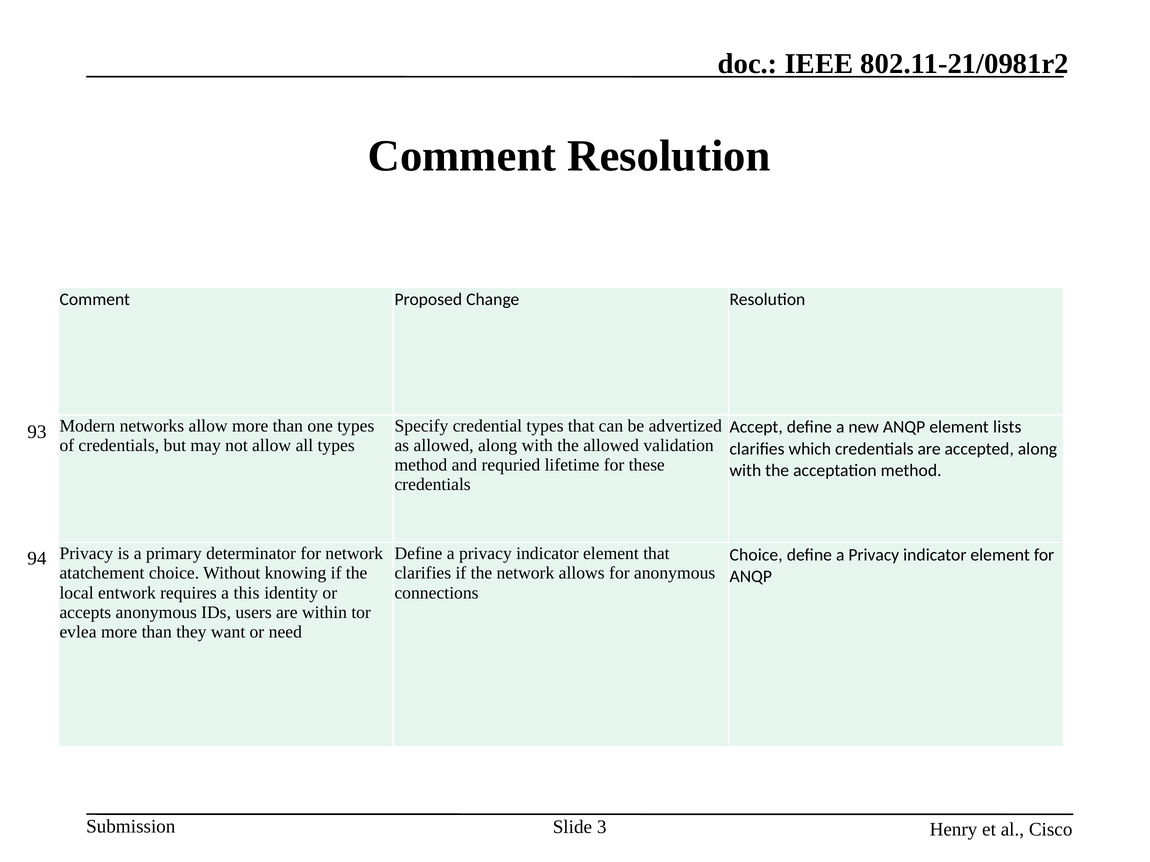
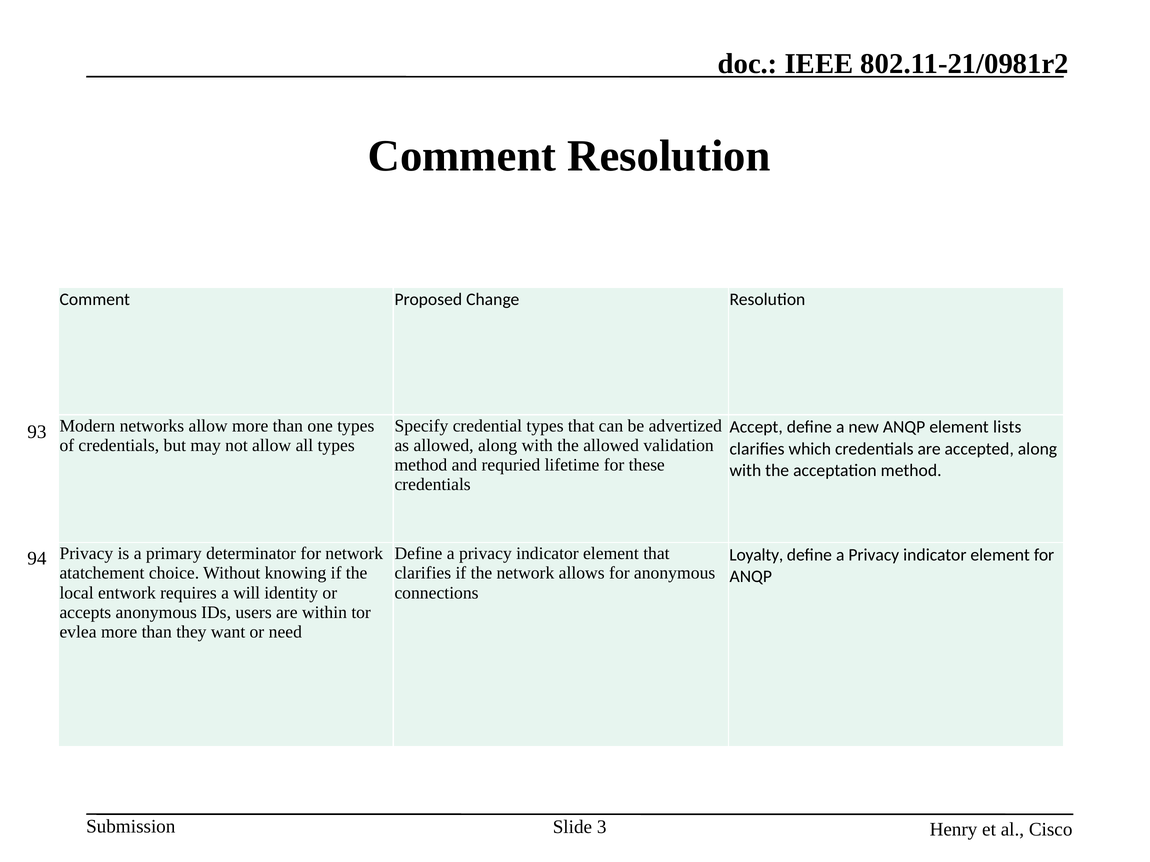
Choice at (756, 555): Choice -> Loyalty
this: this -> will
